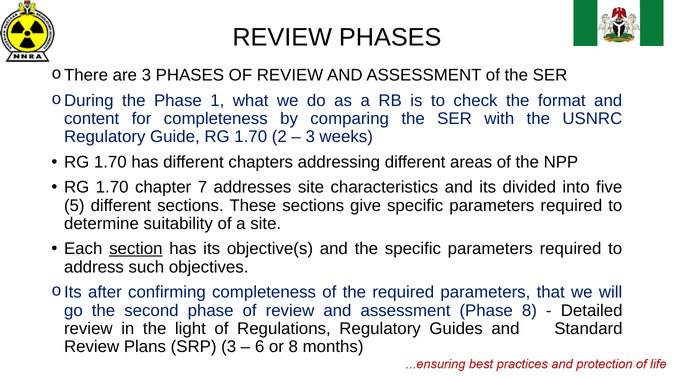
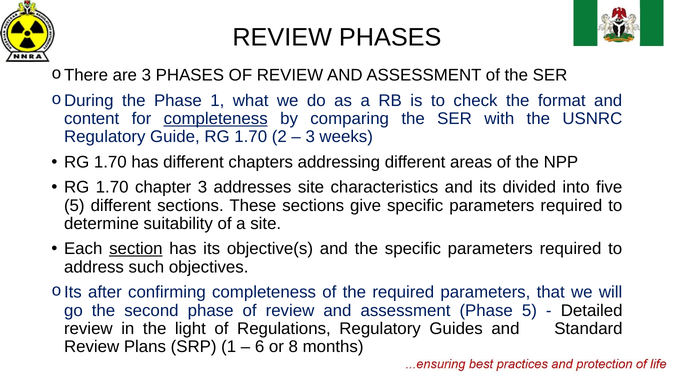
completeness at (216, 119) underline: none -> present
chapter 7: 7 -> 3
Phase 8: 8 -> 5
SRP 3: 3 -> 1
